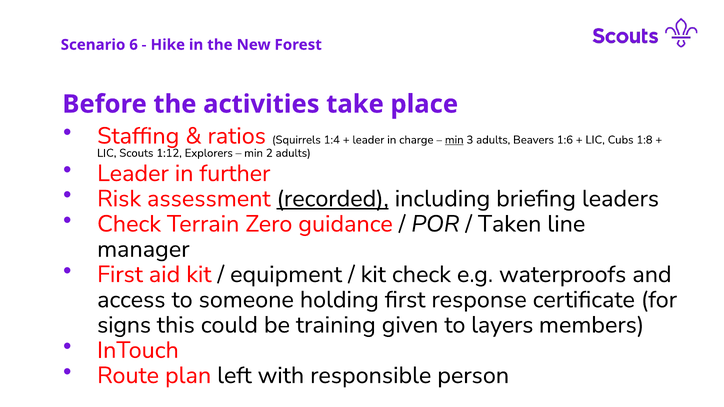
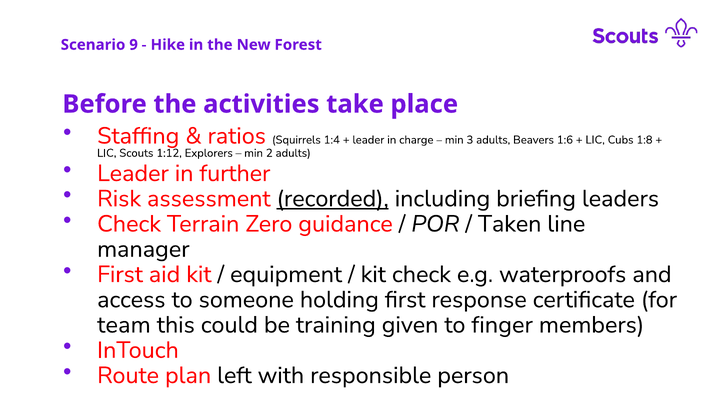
6: 6 -> 9
min at (454, 140) underline: present -> none
signs: signs -> team
layers: layers -> finger
